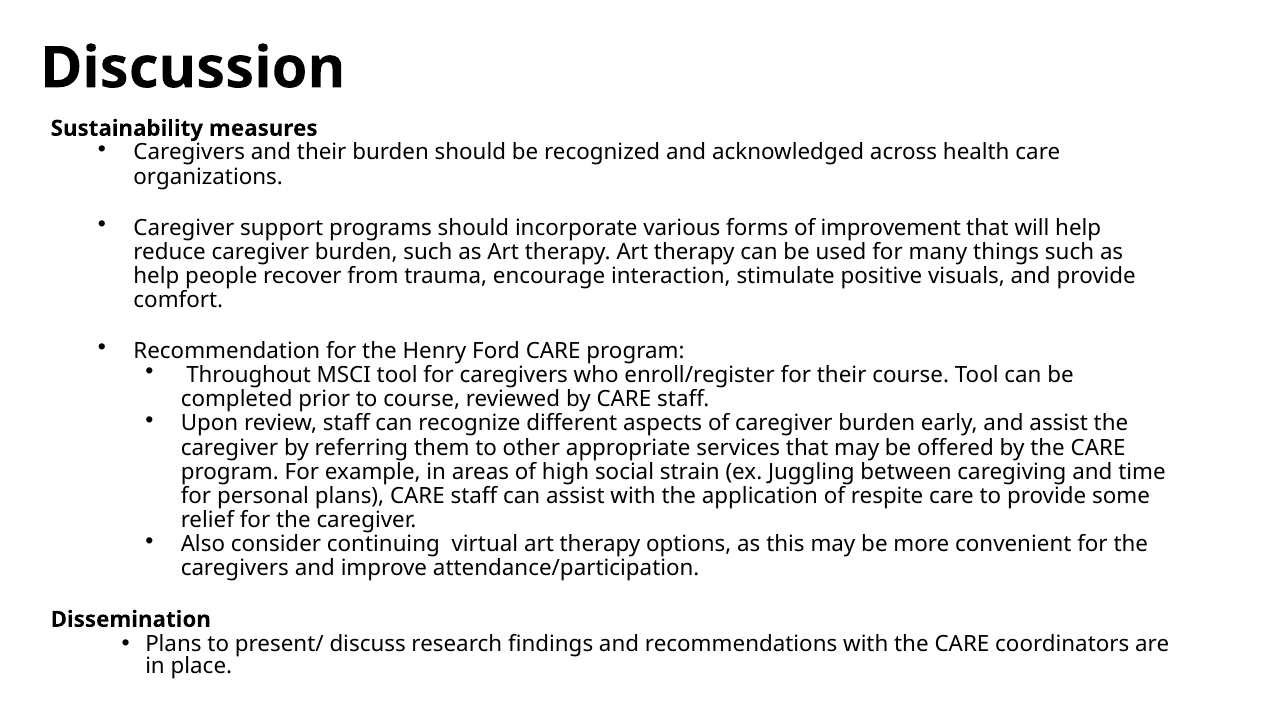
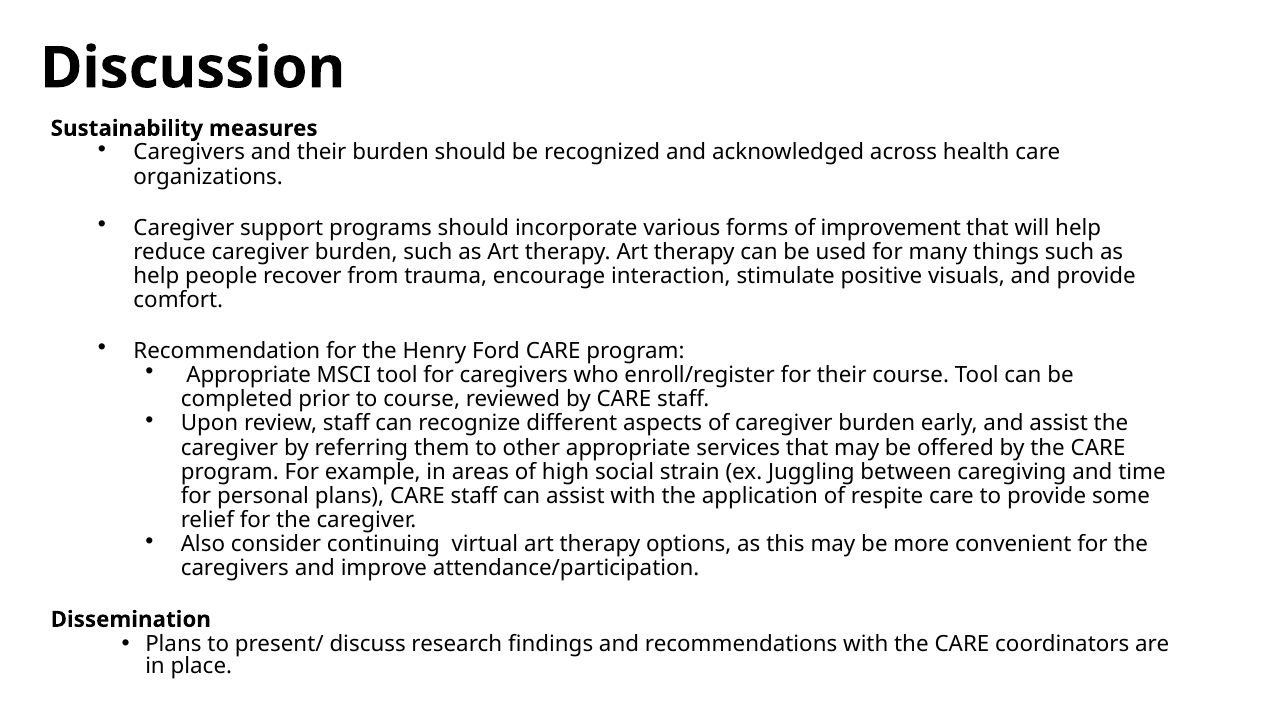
Throughout at (249, 375): Throughout -> Appropriate
